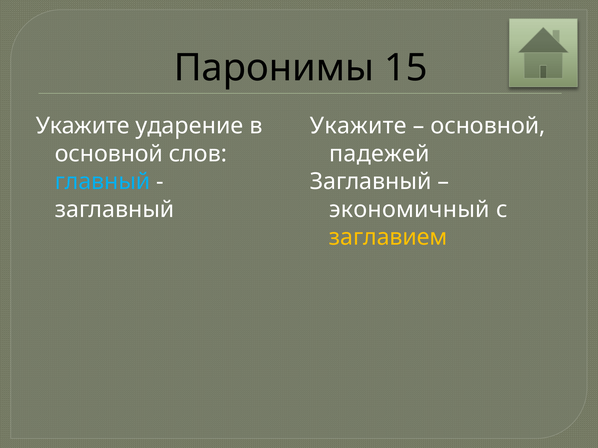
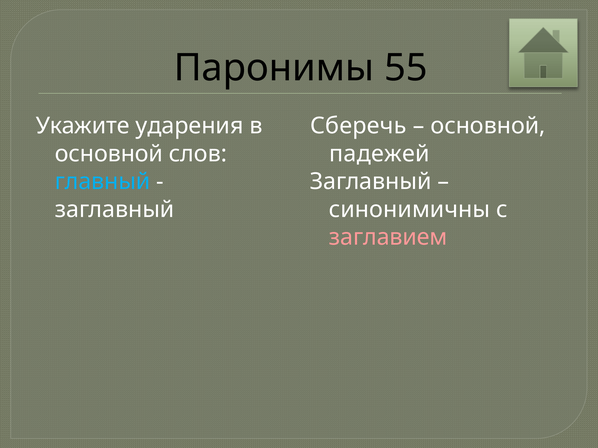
15: 15 -> 55
ударение: ударение -> ударения
Укажите at (358, 126): Укажите -> Сберечь
экономичный: экономичный -> синонимичны
заглавием colour: yellow -> pink
